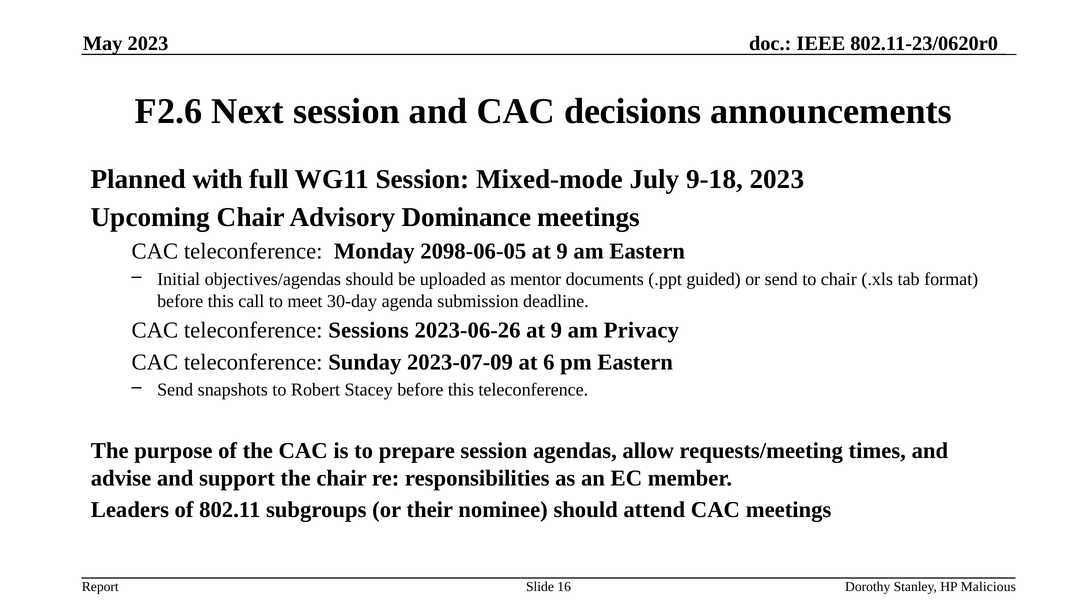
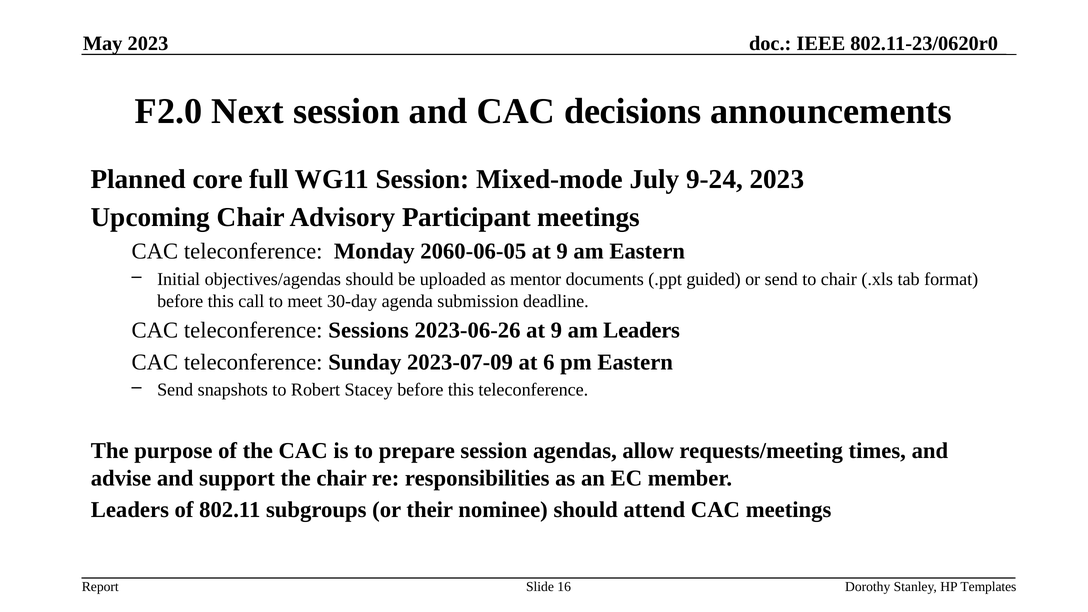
F2.6: F2.6 -> F2.0
with: with -> core
9-18: 9-18 -> 9-24
Dominance: Dominance -> Participant
2098-06-05: 2098-06-05 -> 2060-06-05
am Privacy: Privacy -> Leaders
Malicious: Malicious -> Templates
